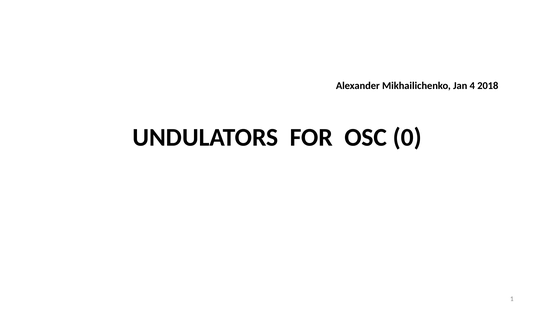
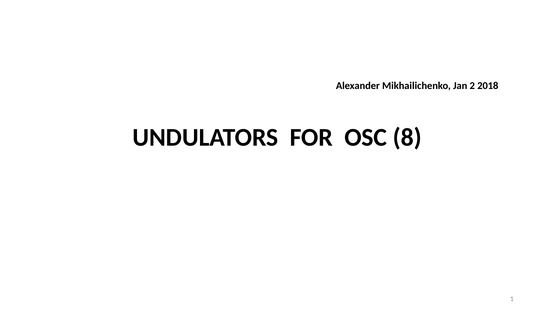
4: 4 -> 2
0: 0 -> 8
